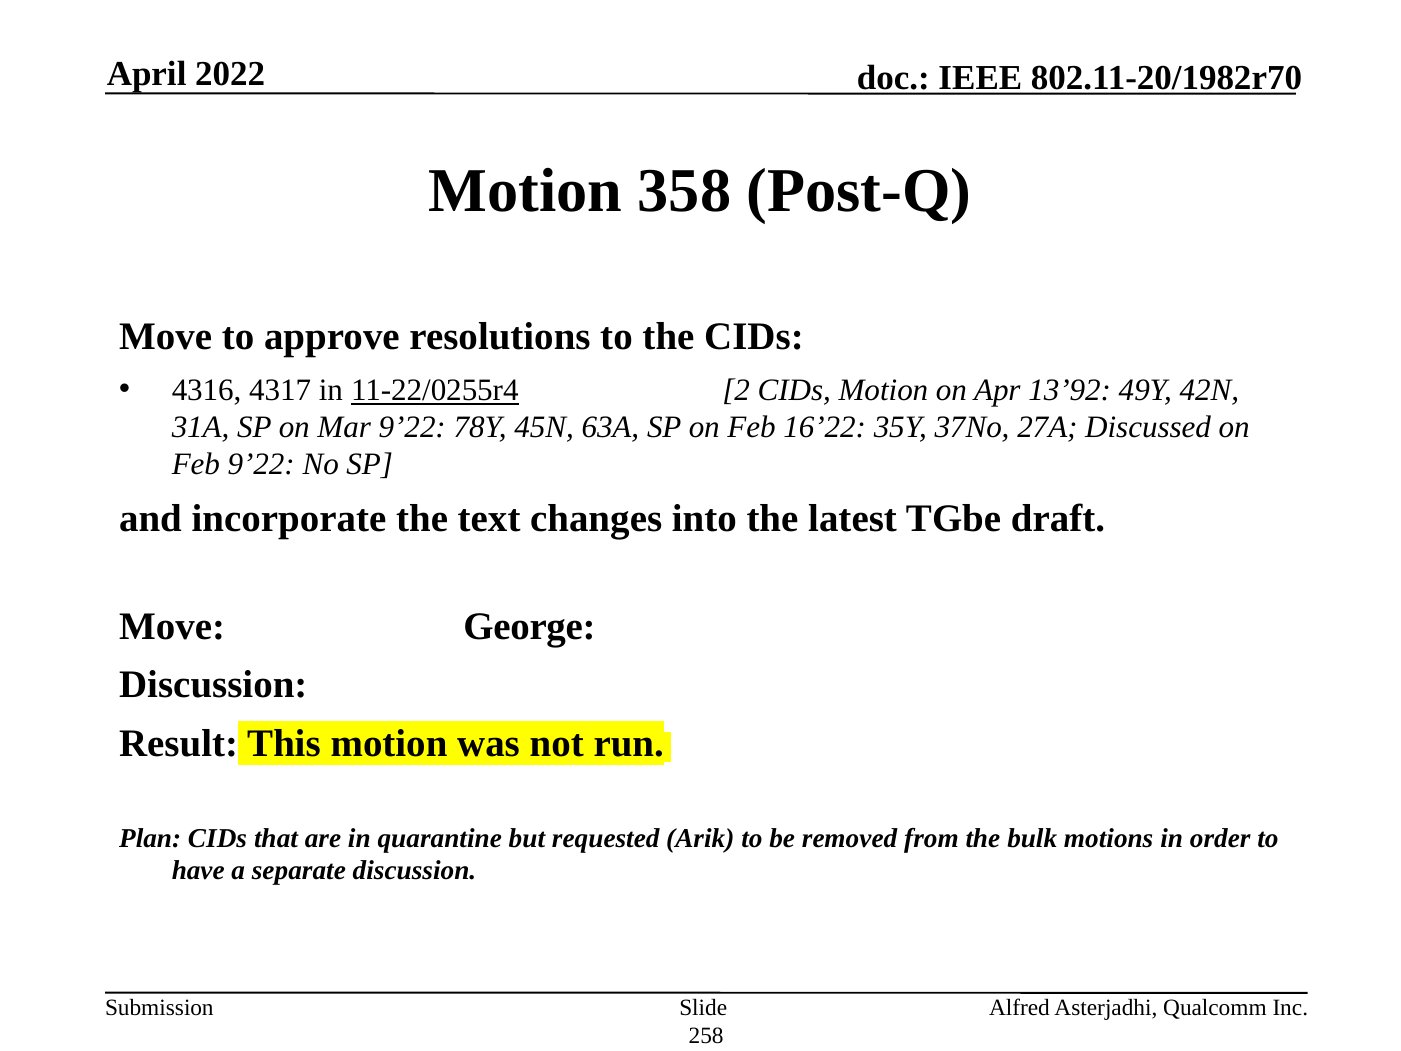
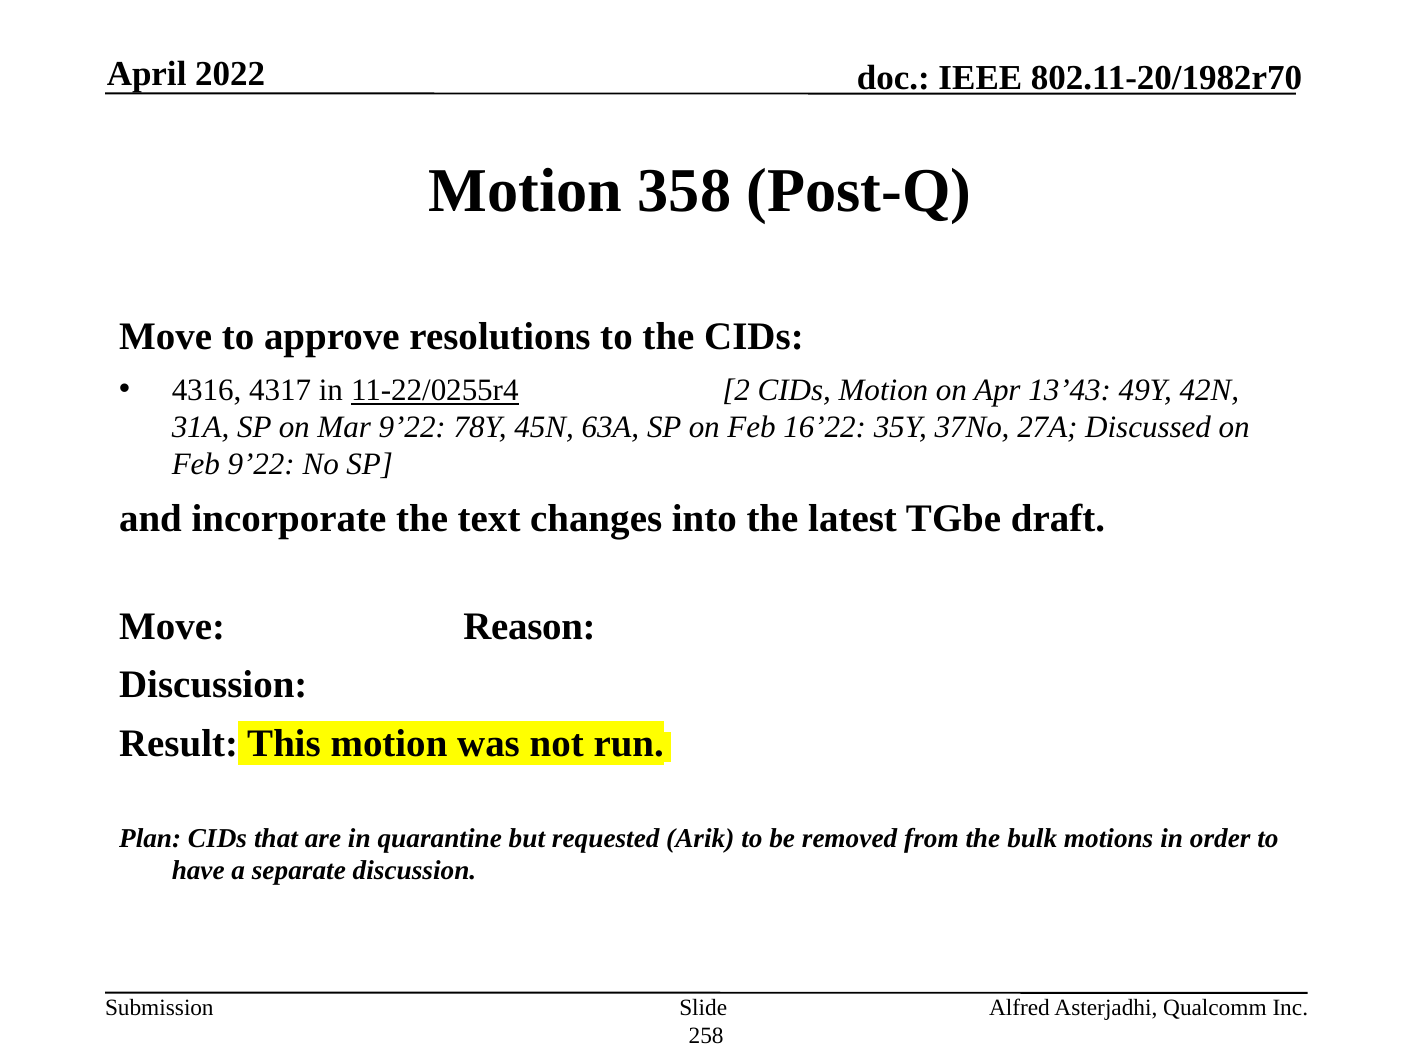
13’92: 13’92 -> 13’43
George: George -> Reason
